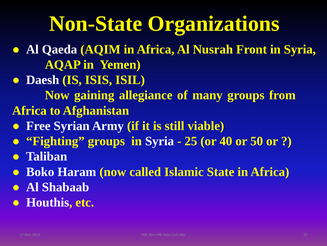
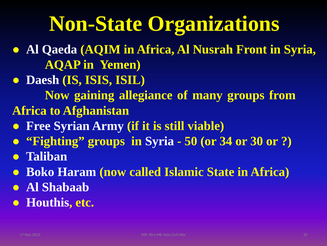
25: 25 -> 50
40: 40 -> 34
50: 50 -> 30
